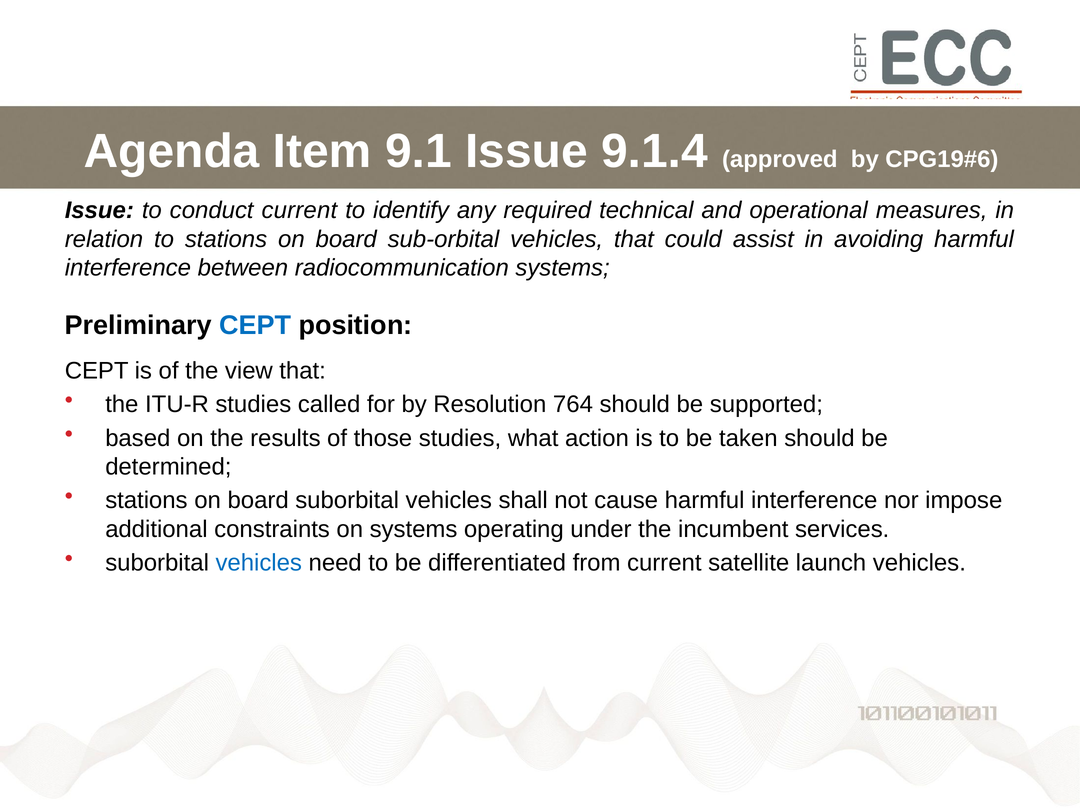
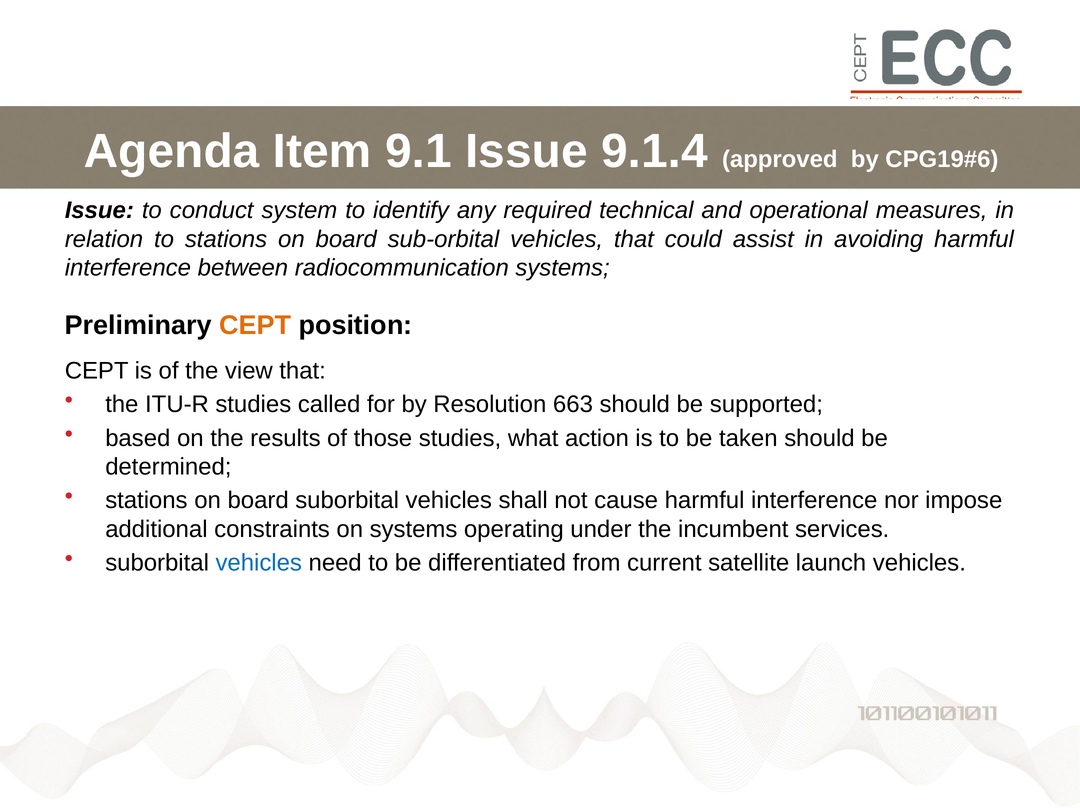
conduct current: current -> system
CEPT at (255, 325) colour: blue -> orange
764: 764 -> 663
